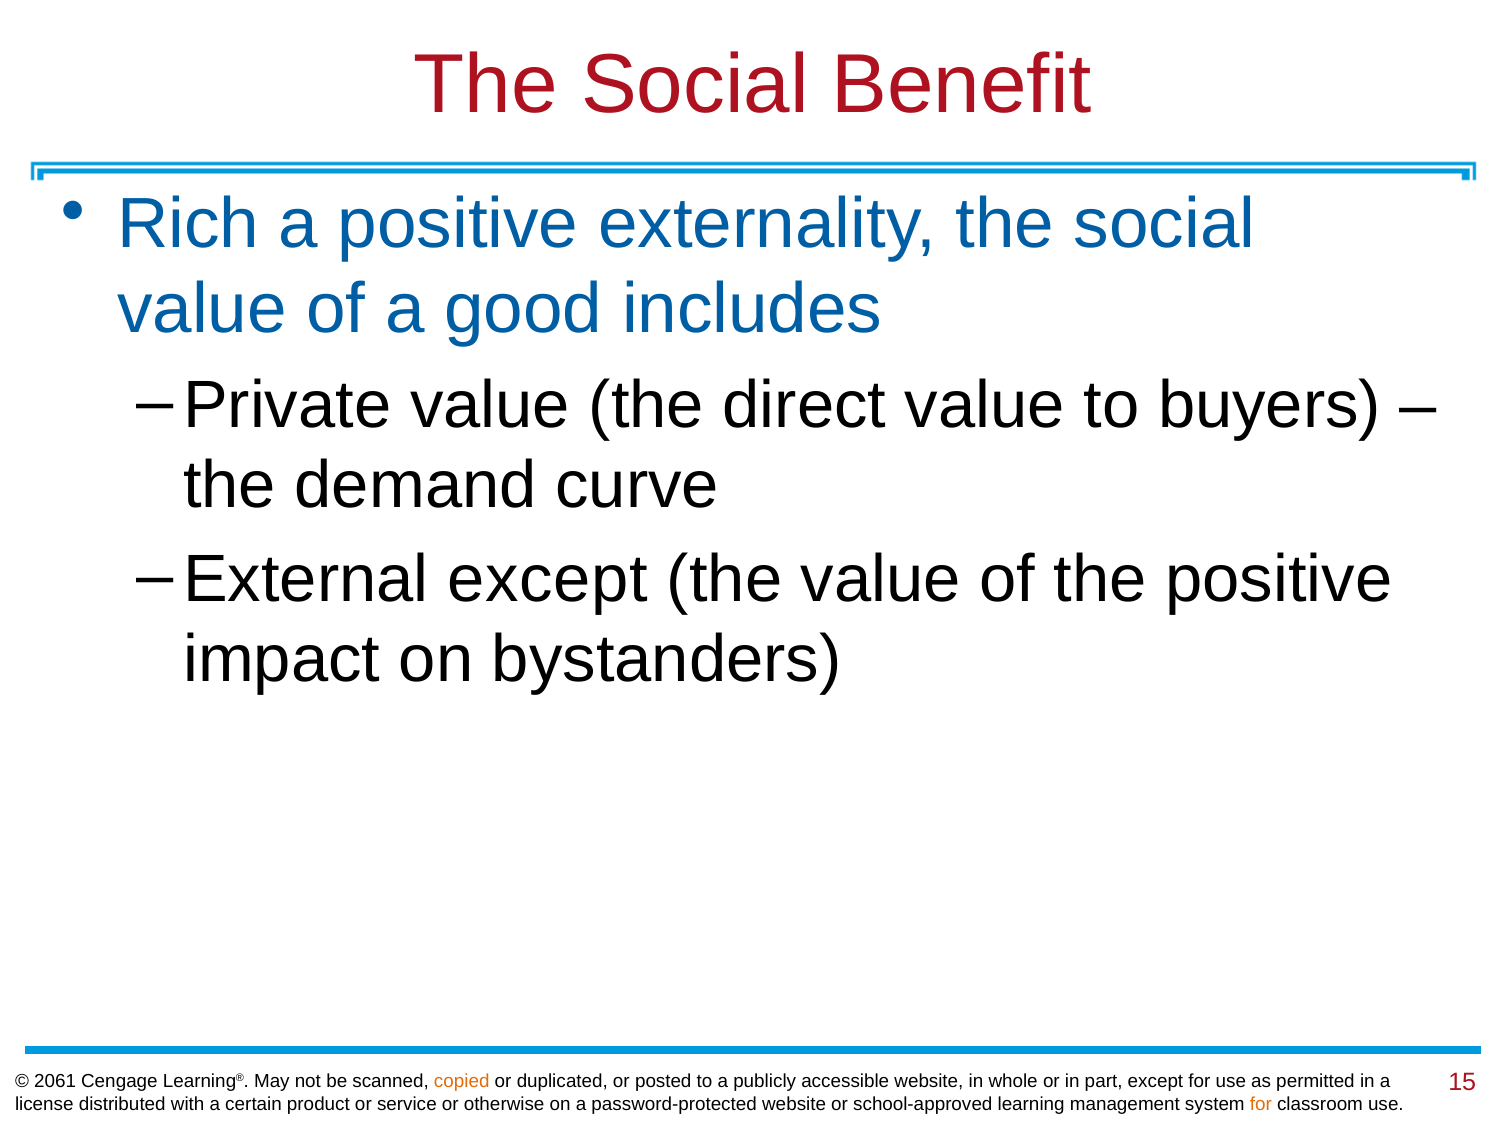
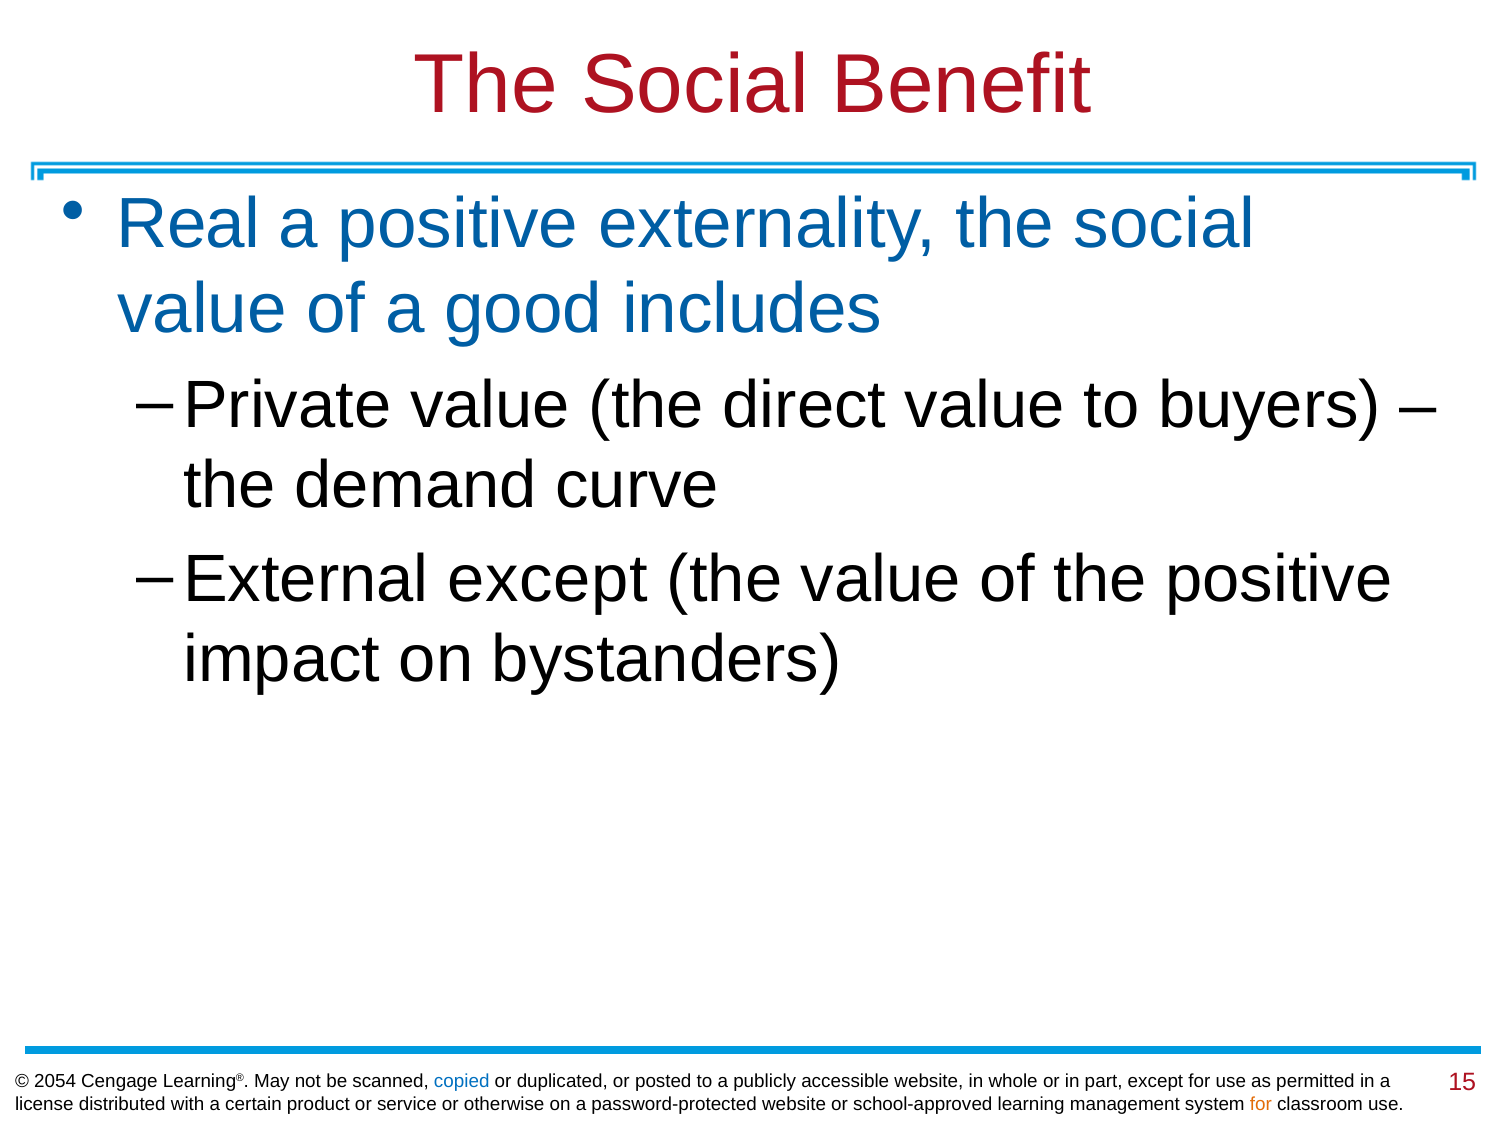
Rich: Rich -> Real
2061: 2061 -> 2054
copied colour: orange -> blue
